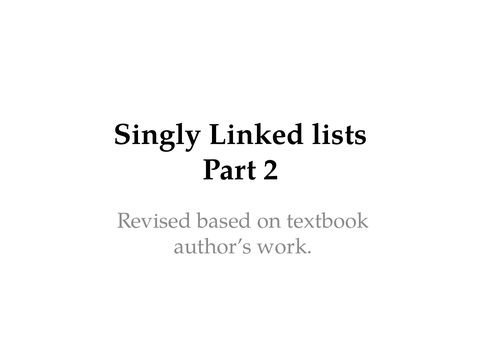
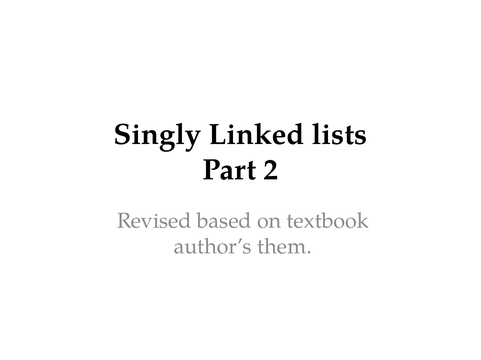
work: work -> them
